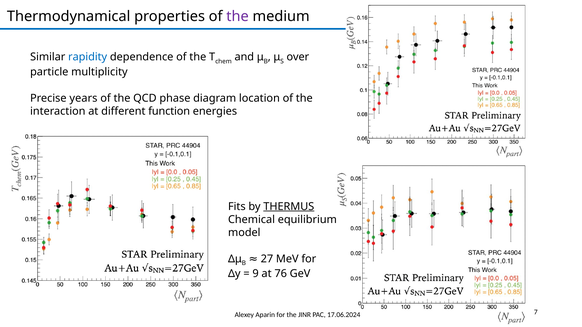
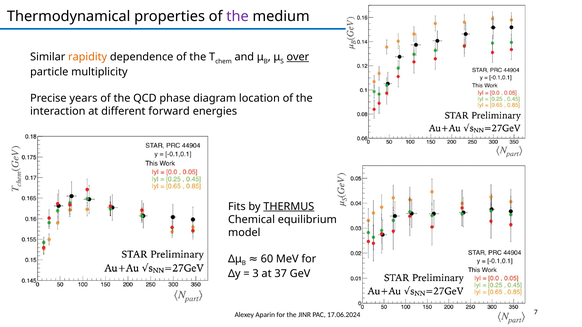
rapidity colour: blue -> orange
over underline: none -> present
function: function -> forward
27: 27 -> 60
9: 9 -> 3
76: 76 -> 37
